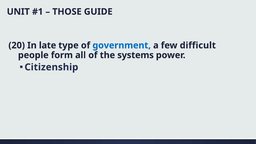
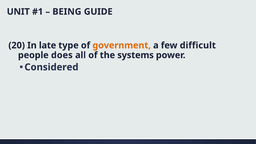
THOSE: THOSE -> BEING
government colour: blue -> orange
form: form -> does
Citizenship: Citizenship -> Considered
